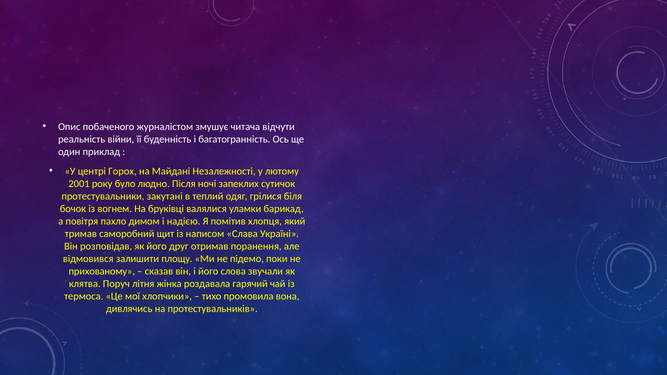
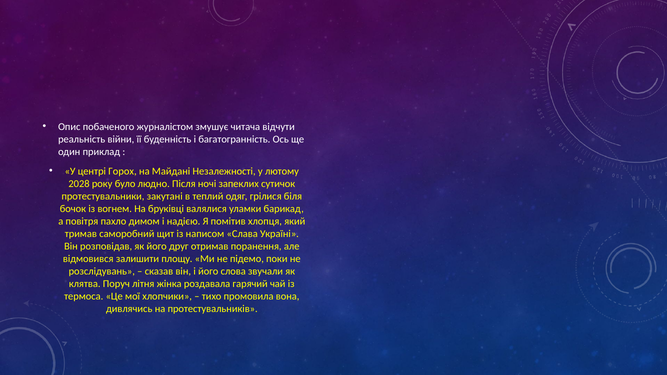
2001: 2001 -> 2028
прихованому: прихованому -> розслідувань
